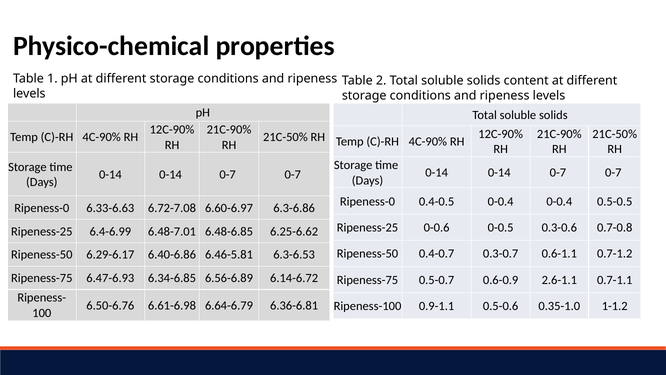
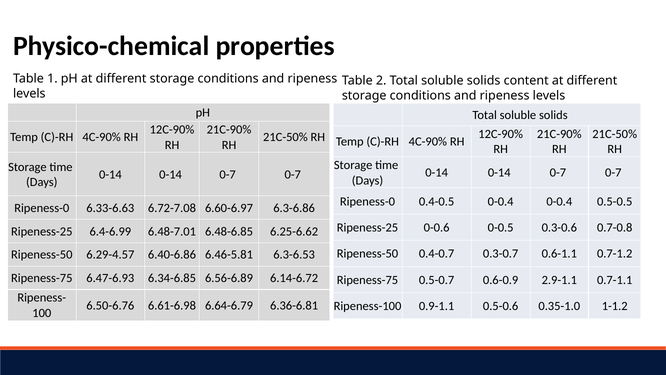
6.29-6.17: 6.29-6.17 -> 6.29-4.57
2.6-1.1: 2.6-1.1 -> 2.9-1.1
